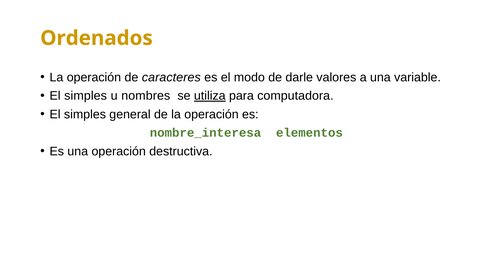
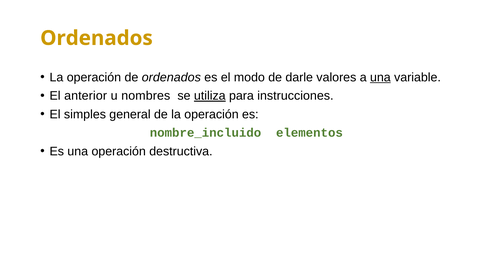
de caracteres: caracteres -> ordenados
una at (380, 77) underline: none -> present
simples at (86, 96): simples -> anterior
computadora: computadora -> instrucciones
nombre_interesa: nombre_interesa -> nombre_incluido
